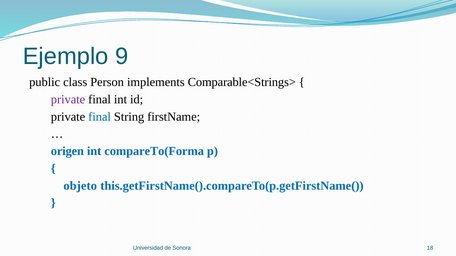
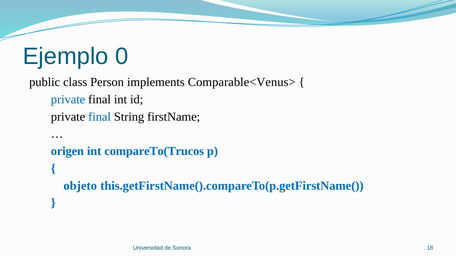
9: 9 -> 0
Comparable<Strings>: Comparable<Strings> -> Comparable<Venus>
private at (68, 100) colour: purple -> blue
compareTo(Forma: compareTo(Forma -> compareTo(Trucos
